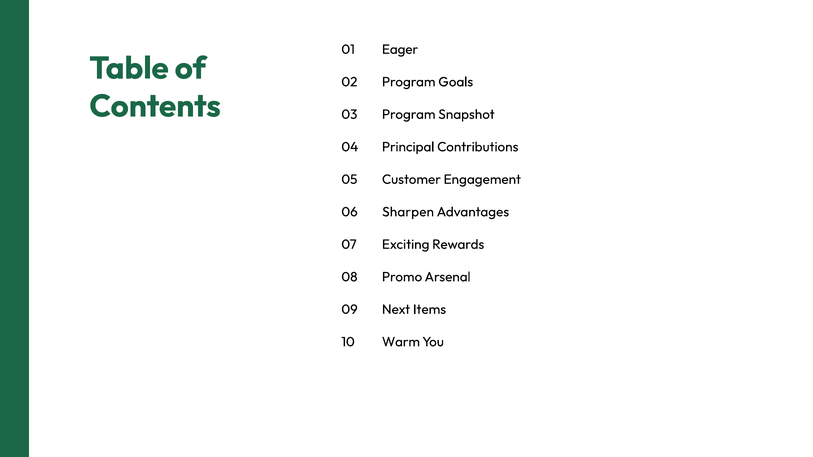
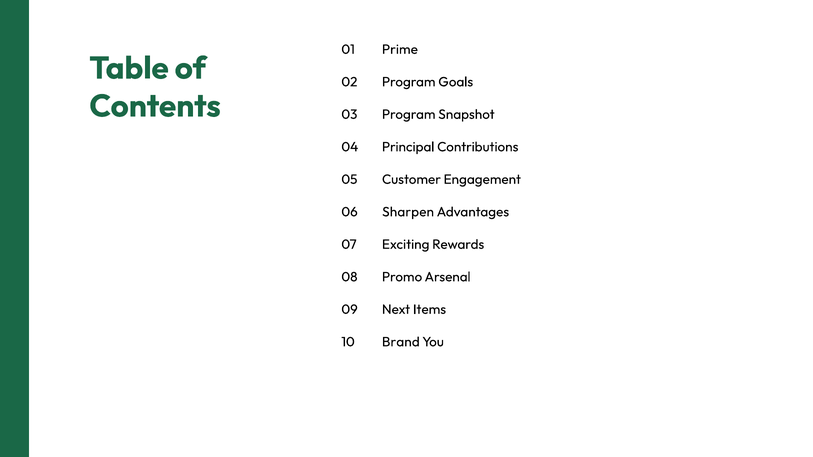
Eager: Eager -> Prime
Warm: Warm -> Brand
